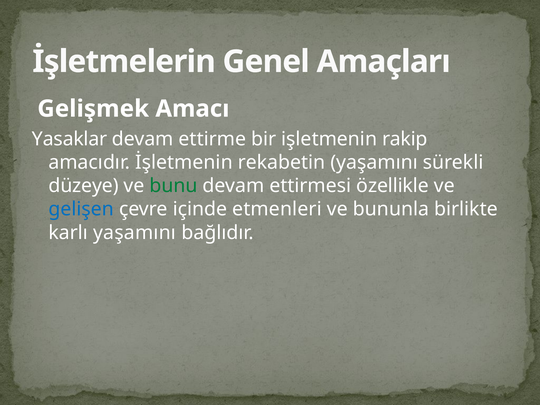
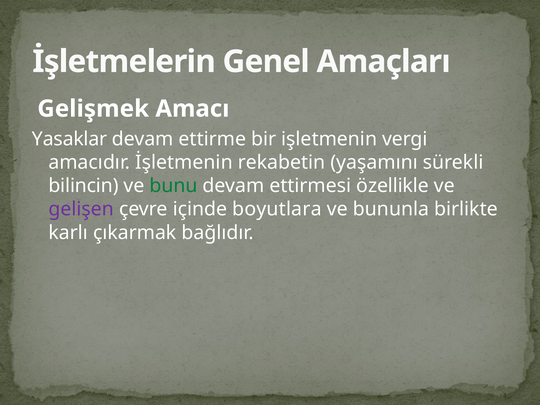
rakip: rakip -> vergi
düzeye: düzeye -> bilincin
gelişen colour: blue -> purple
etmenleri: etmenleri -> boyutlara
karlı yaşamını: yaşamını -> çıkarmak
